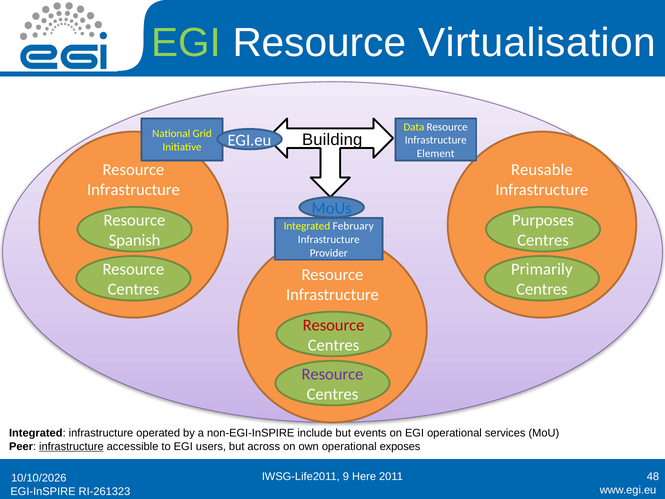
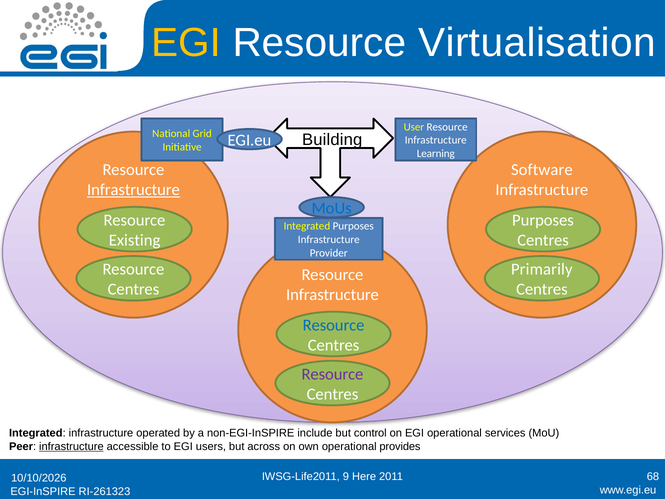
EGI at (186, 43) colour: light green -> yellow
Data: Data -> User
Element: Element -> Learning
Reusable: Reusable -> Software
Infrastructure at (133, 190) underline: none -> present
Integrated February: February -> Purposes
Spanish: Spanish -> Existing
Resource at (334, 325) colour: red -> blue
events: events -> control
exposes: exposes -> provides
48: 48 -> 68
